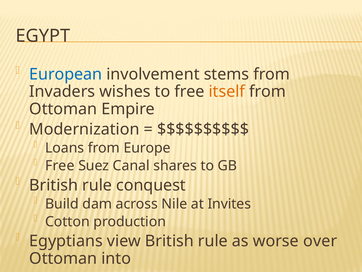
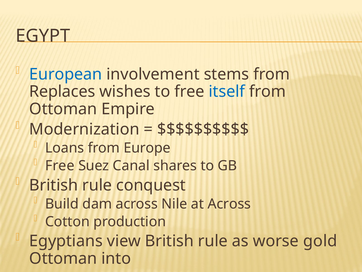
Invaders: Invaders -> Replaces
itself colour: orange -> blue
at Invites: Invites -> Across
over: over -> gold
